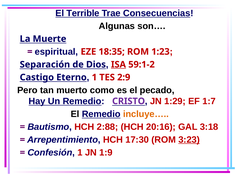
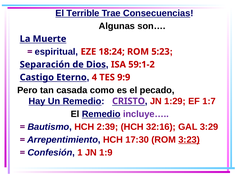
18:35: 18:35 -> 18:24
1:23: 1:23 -> 5:23
ISA underline: present -> none
1 at (94, 77): 1 -> 4
2:9: 2:9 -> 9:9
muerto: muerto -> casada
incluye… colour: orange -> purple
2:88: 2:88 -> 2:39
20:16: 20:16 -> 32:16
3:18: 3:18 -> 3:29
